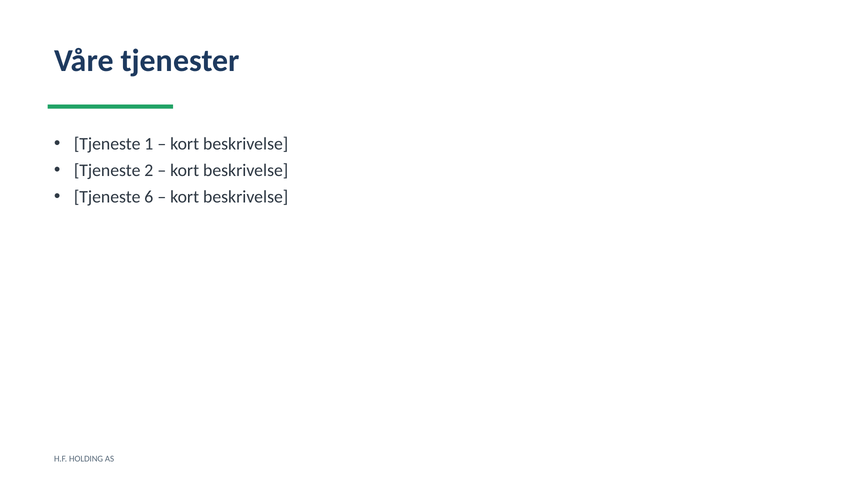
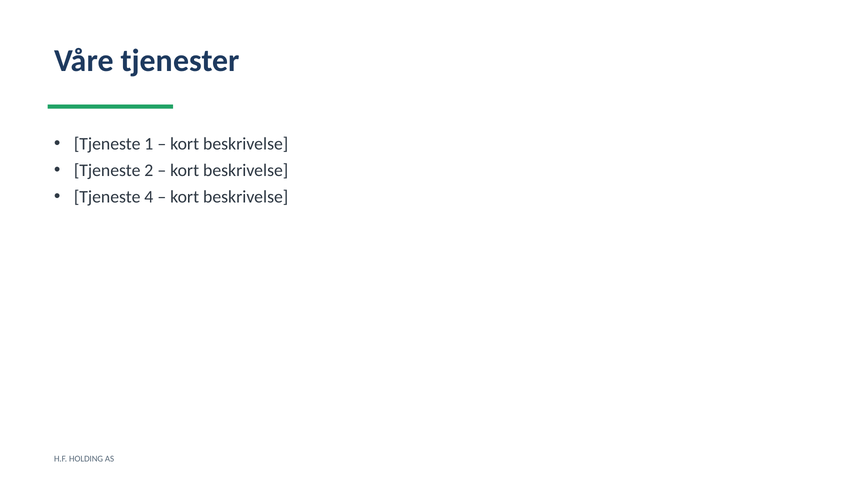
6: 6 -> 4
